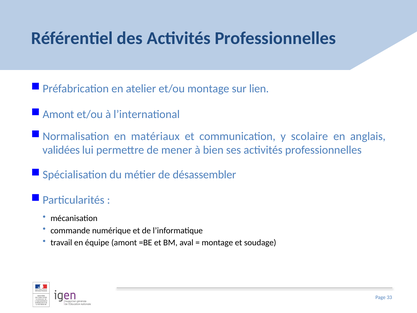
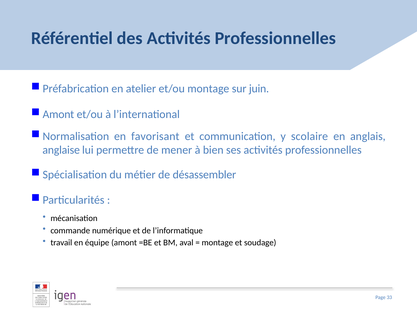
lien: lien -> juin
matériaux: matériaux -> favorisant
validées: validées -> anglaise
